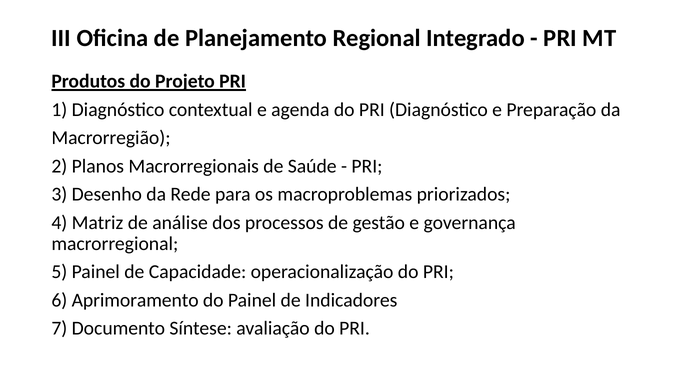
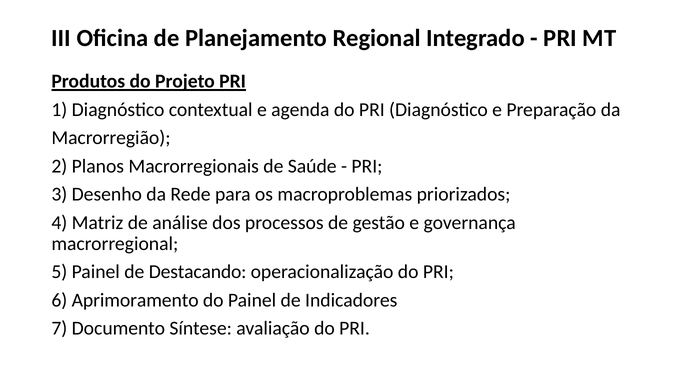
Capacidade: Capacidade -> Destacando
